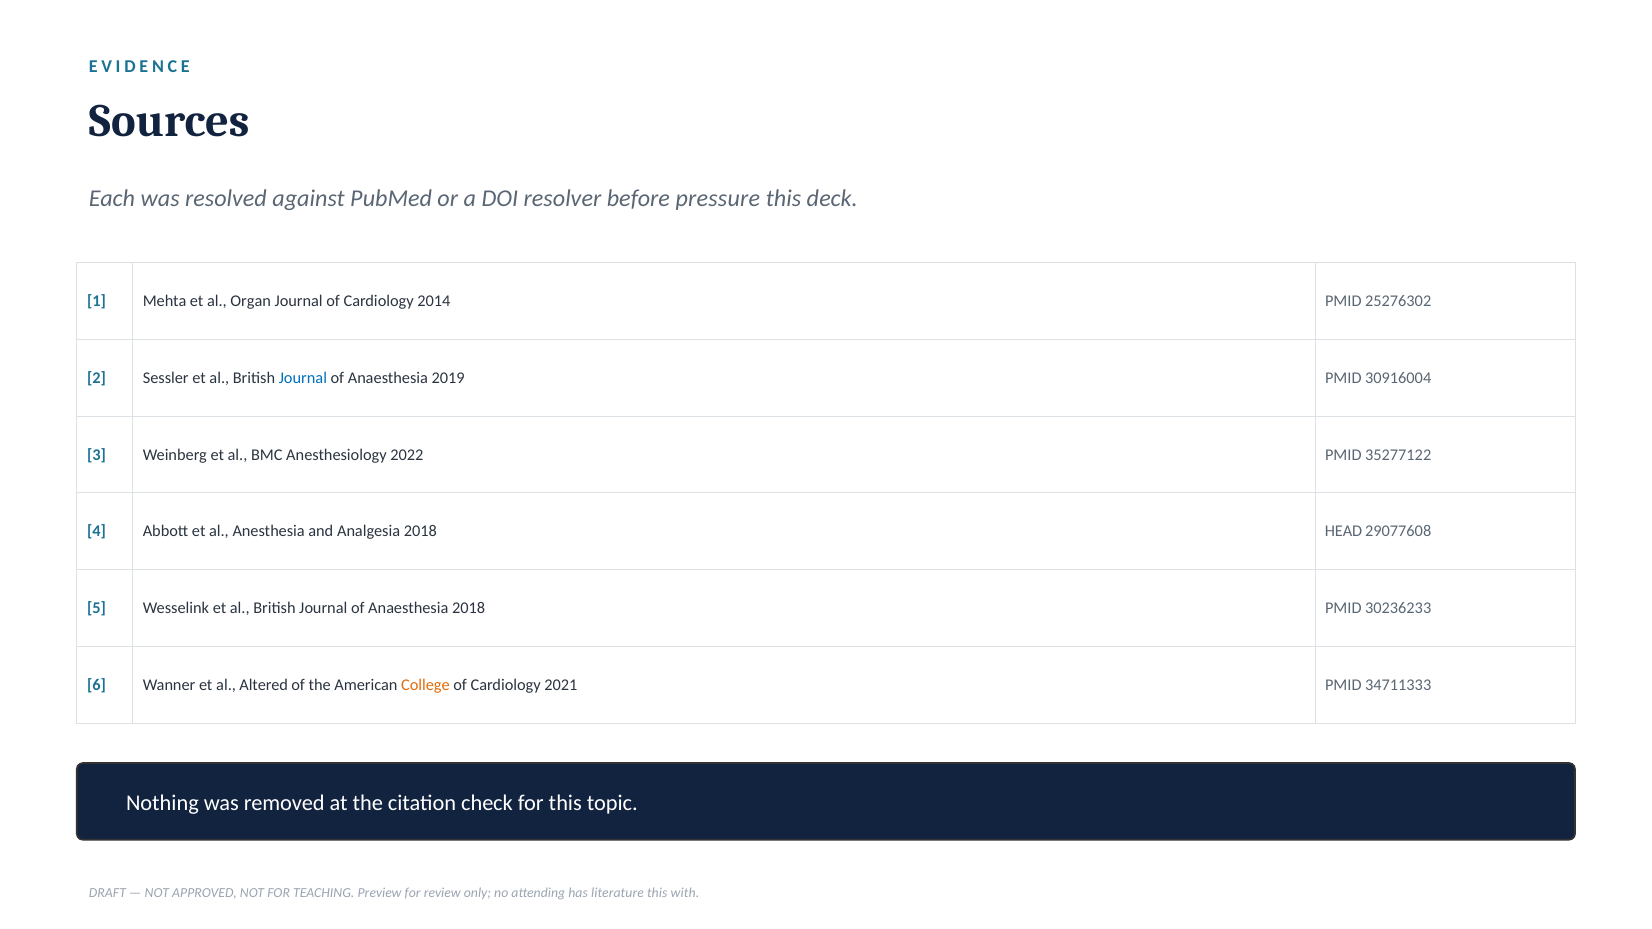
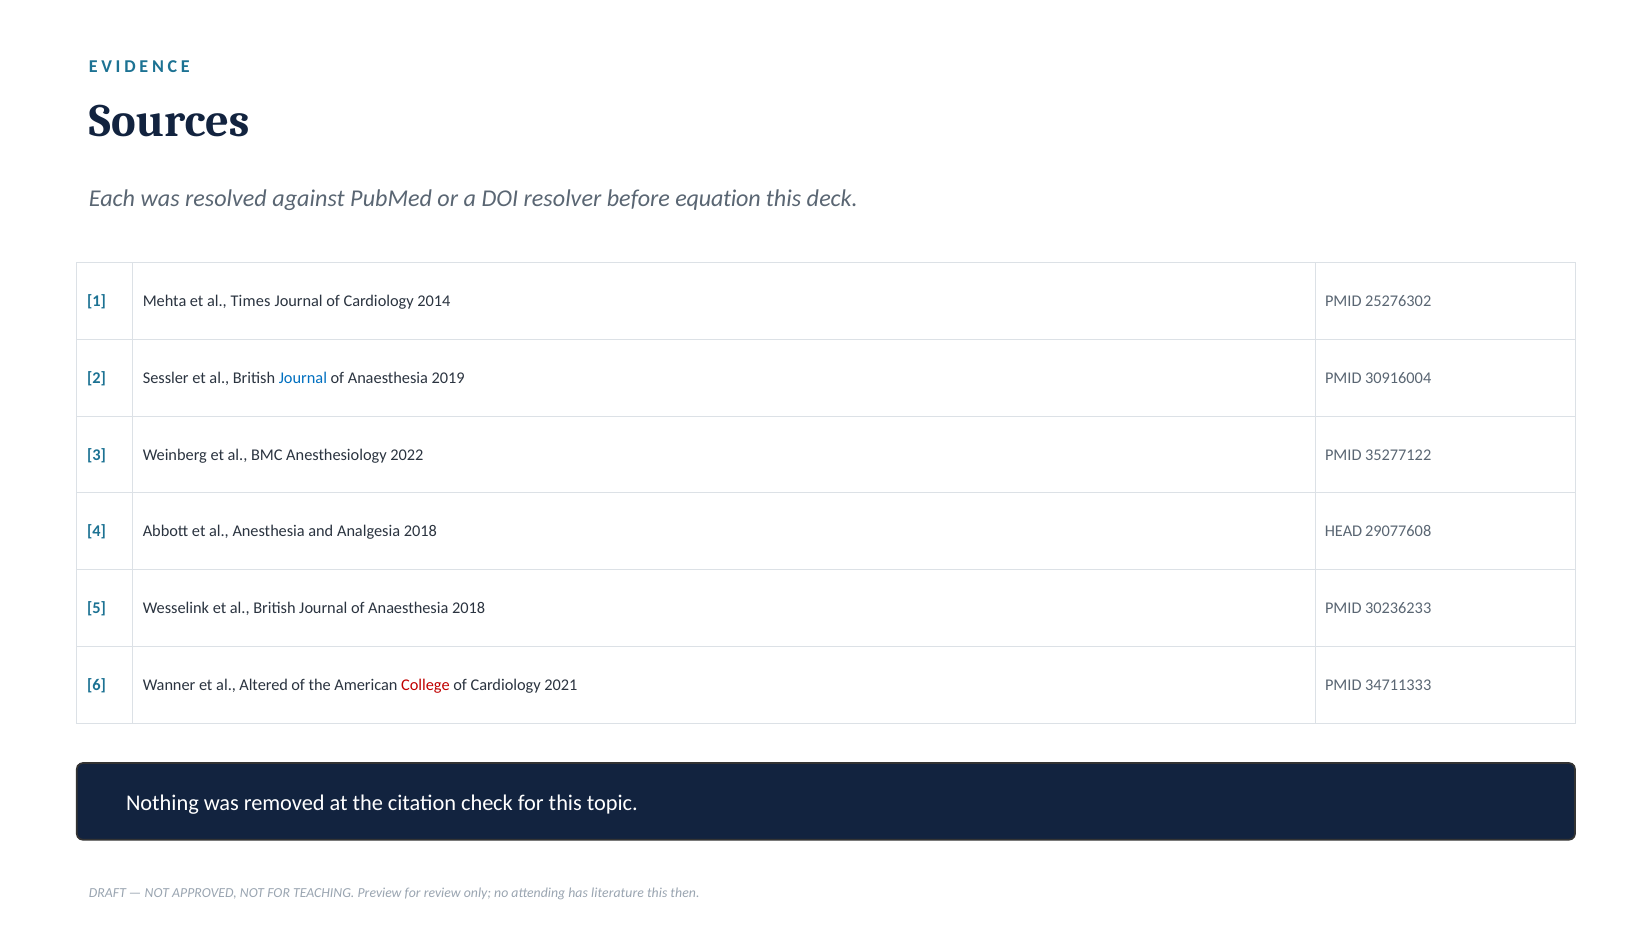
pressure: pressure -> equation
Organ: Organ -> Times
College colour: orange -> red
with: with -> then
